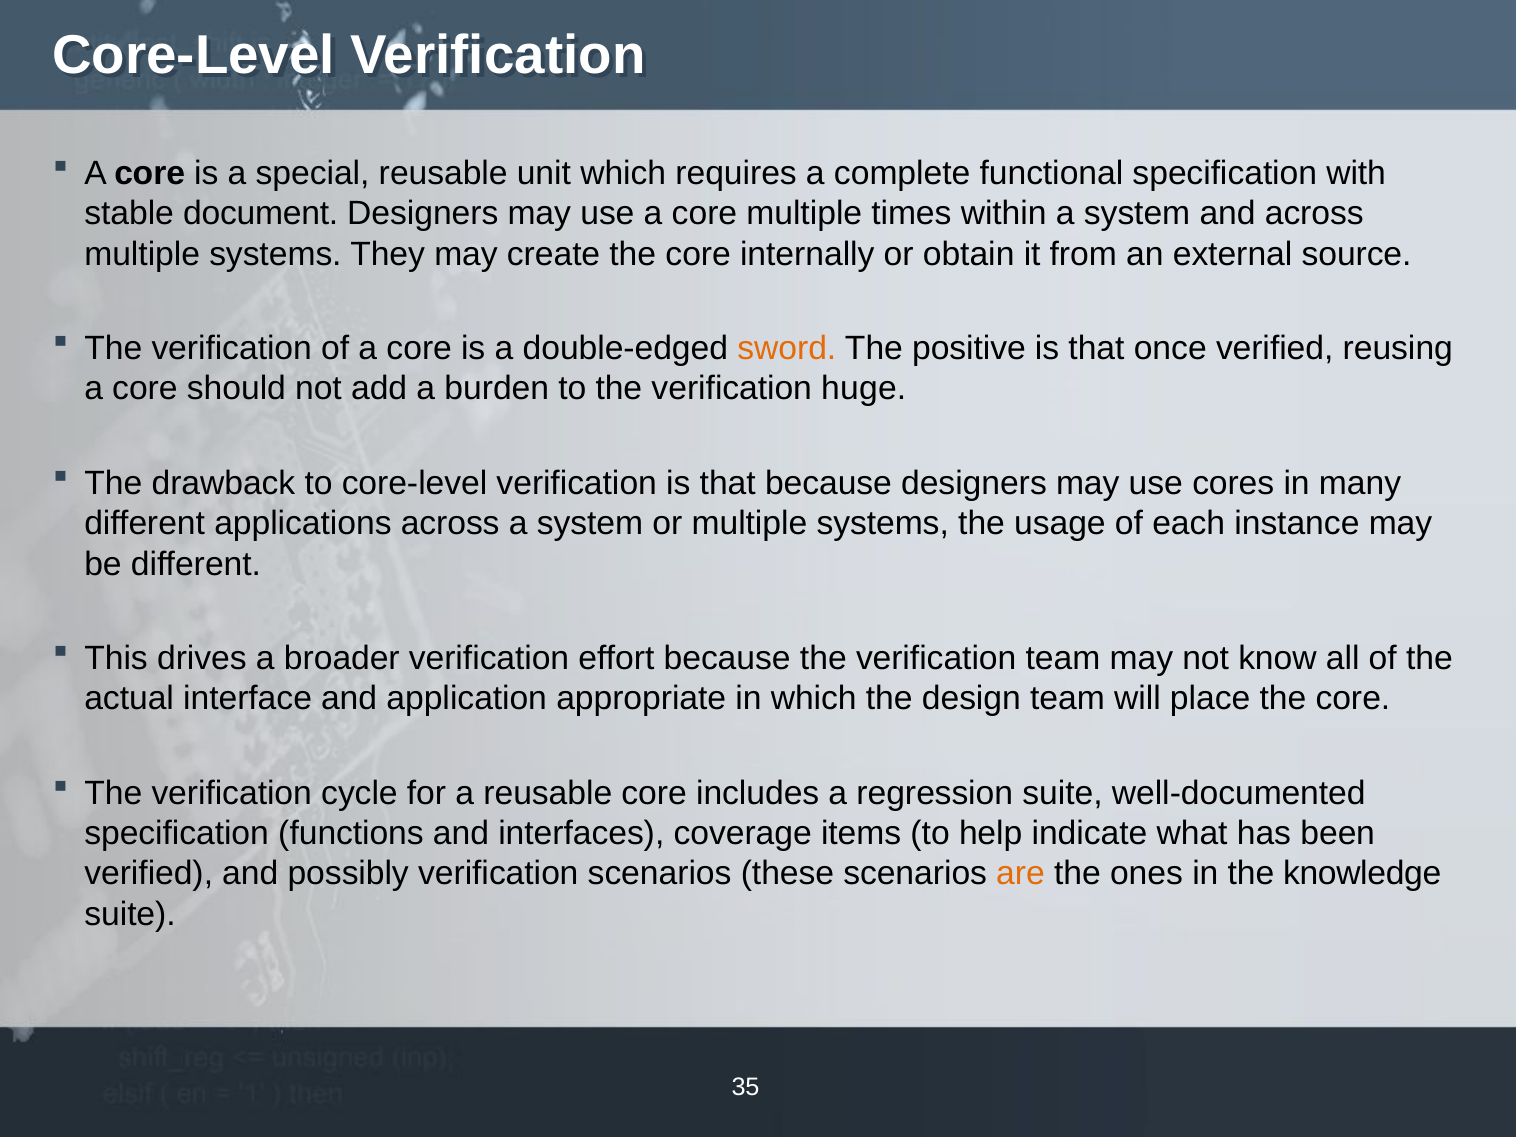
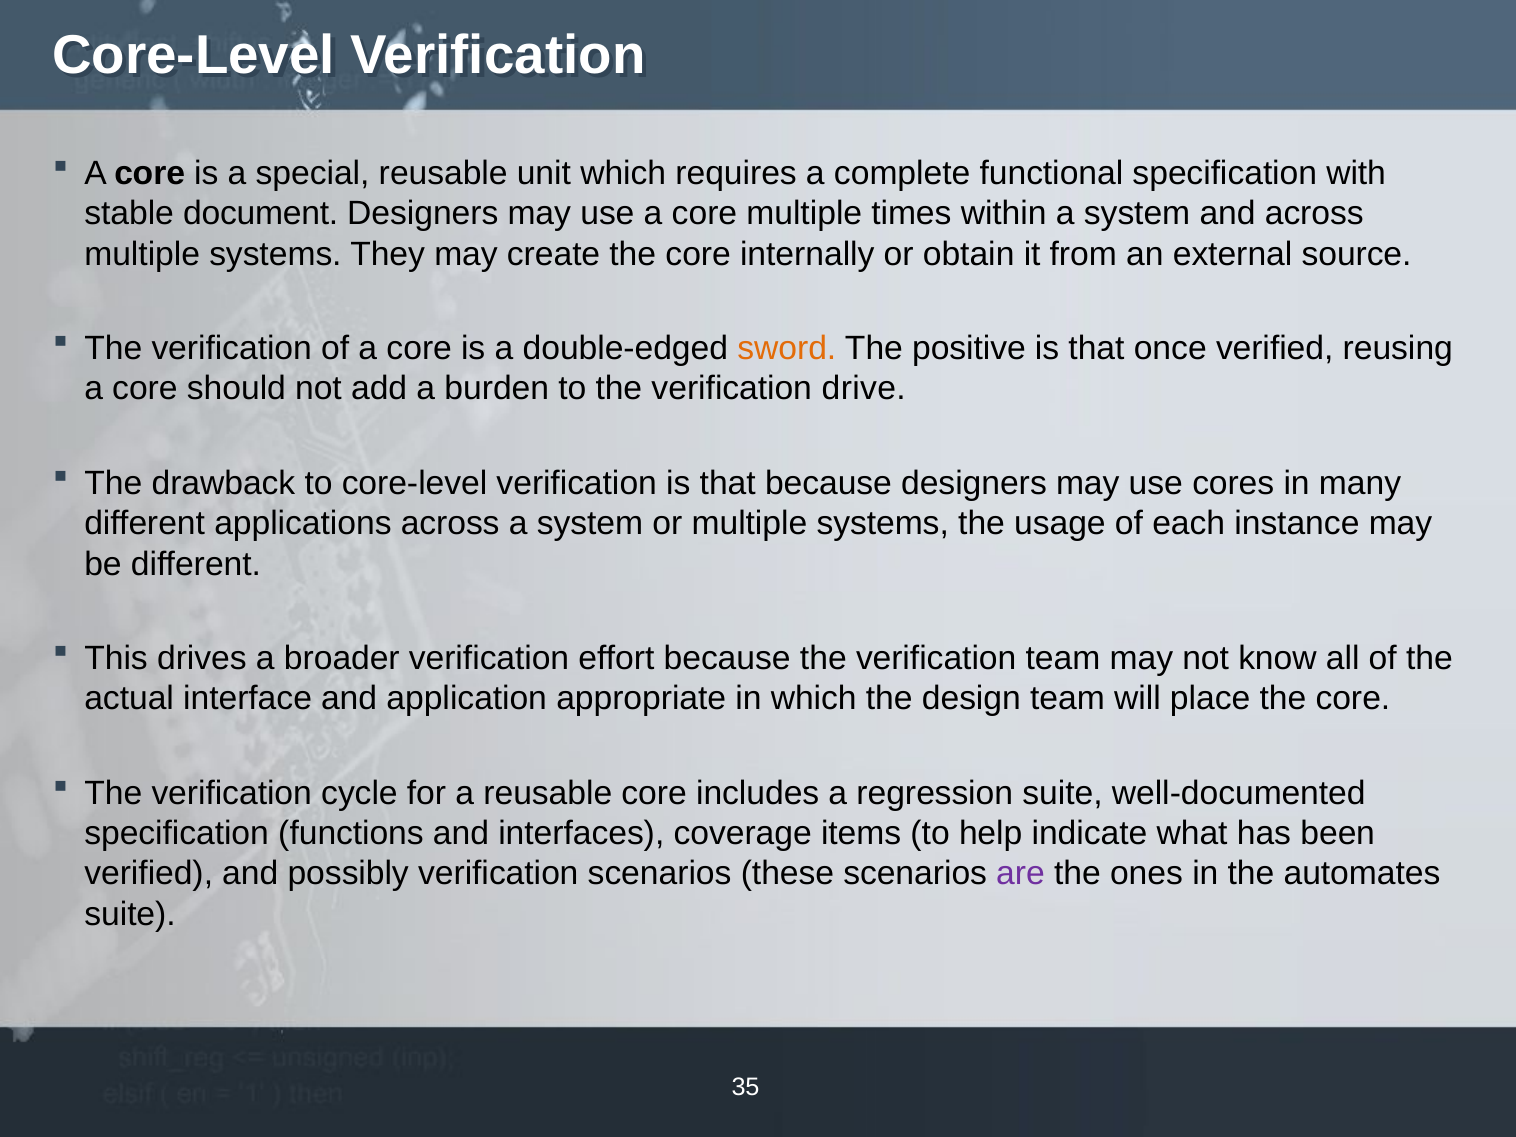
huge: huge -> drive
are colour: orange -> purple
knowledge: knowledge -> automates
